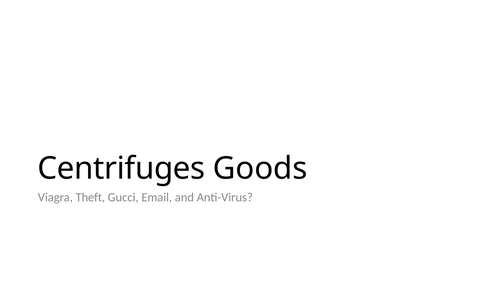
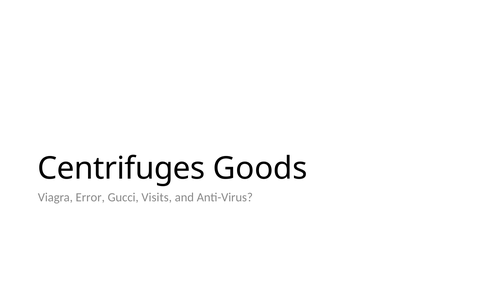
Theft: Theft -> Error
Email: Email -> Visits
